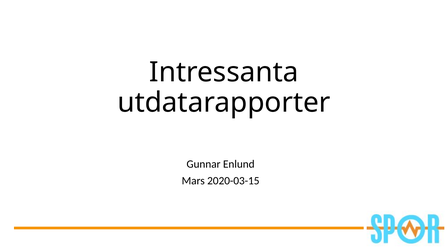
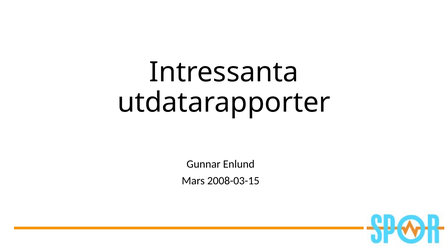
2020-03-15: 2020-03-15 -> 2008-03-15
